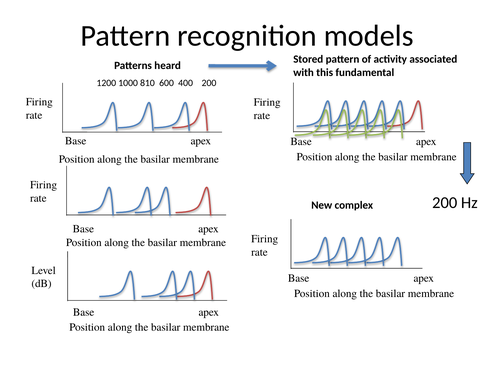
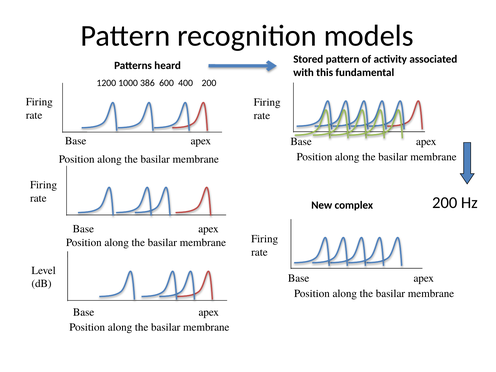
810: 810 -> 386
